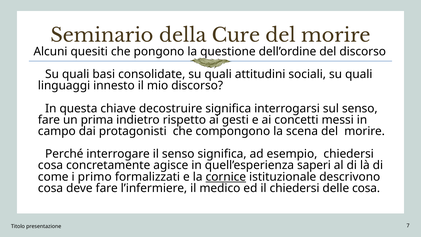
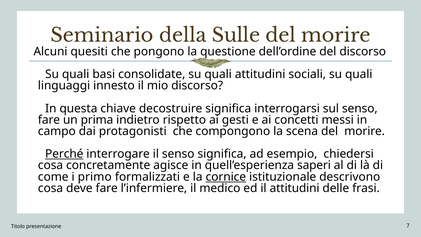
Cure: Cure -> Sulle
Perché underline: none -> present
il chiedersi: chiedersi -> attitudini
delle cosa: cosa -> frasi
